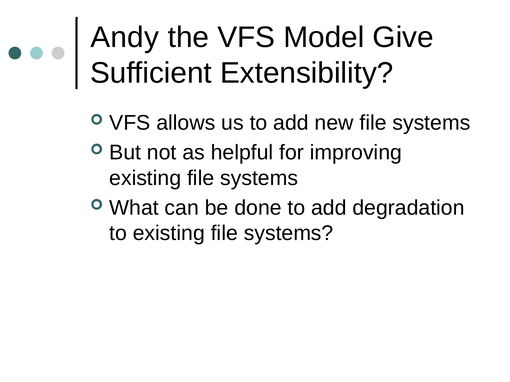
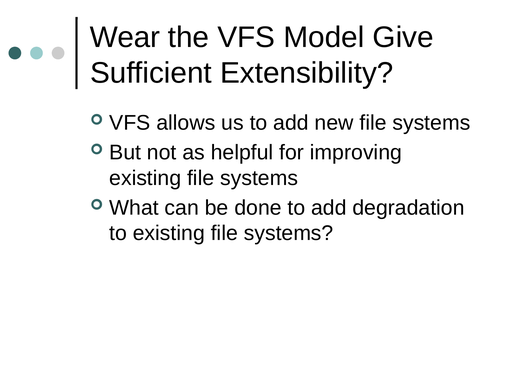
Andy: Andy -> Wear
